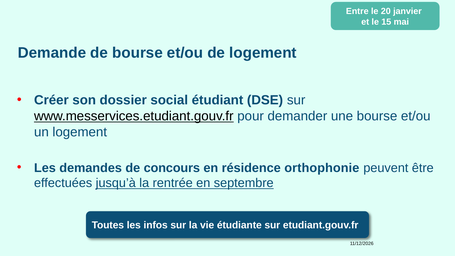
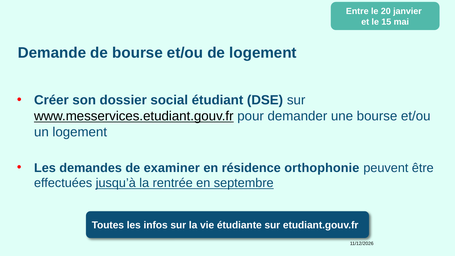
concours: concours -> examiner
